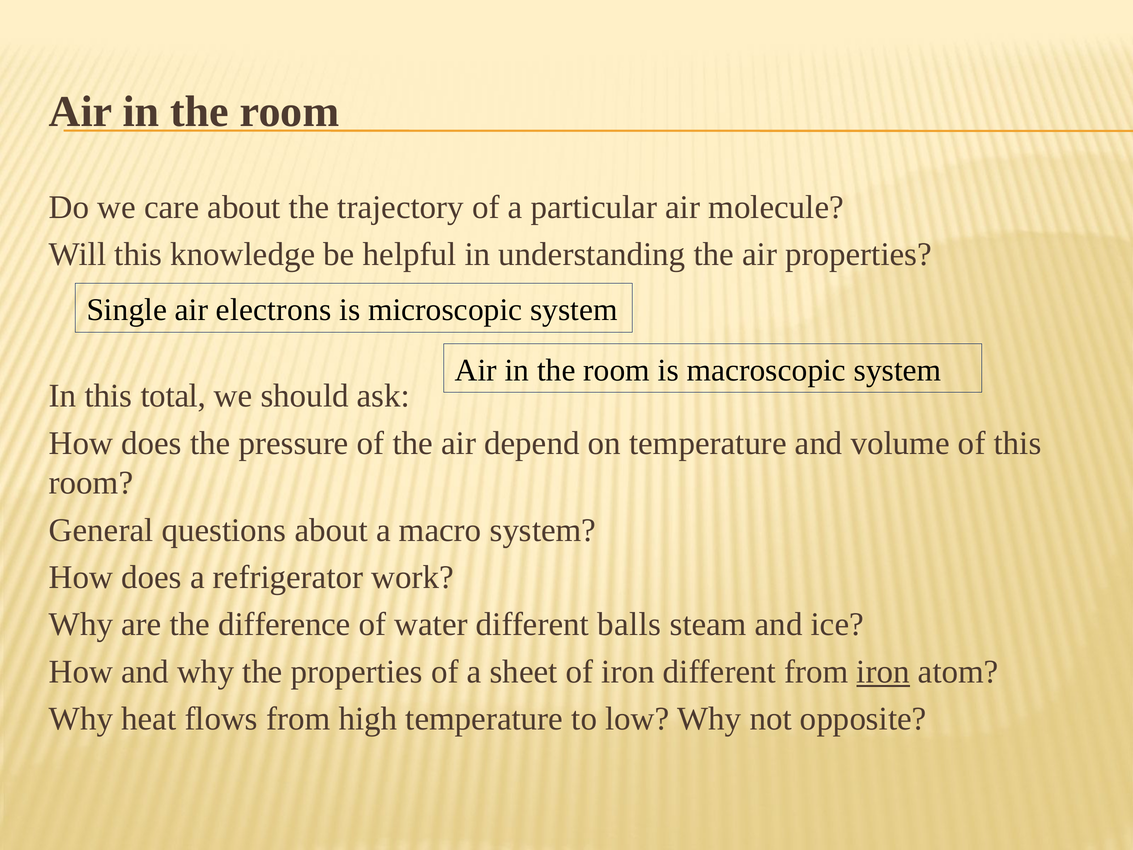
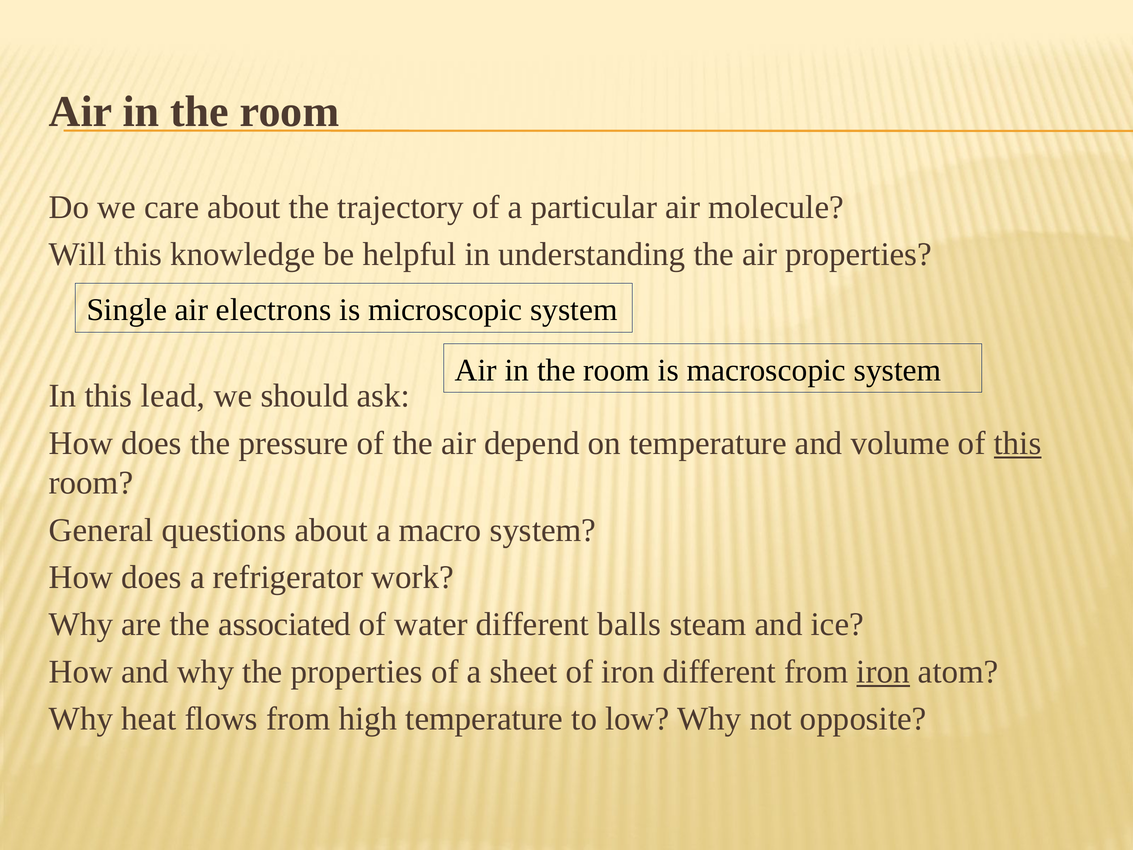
total: total -> lead
this at (1018, 443) underline: none -> present
difference: difference -> associated
